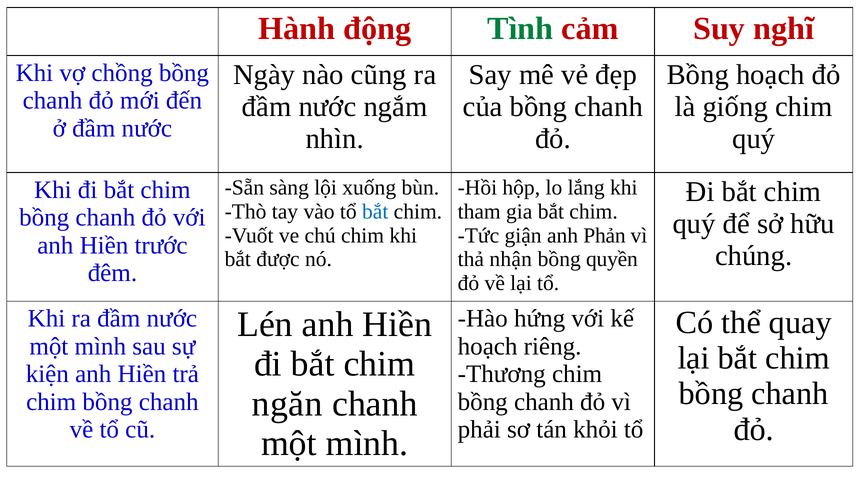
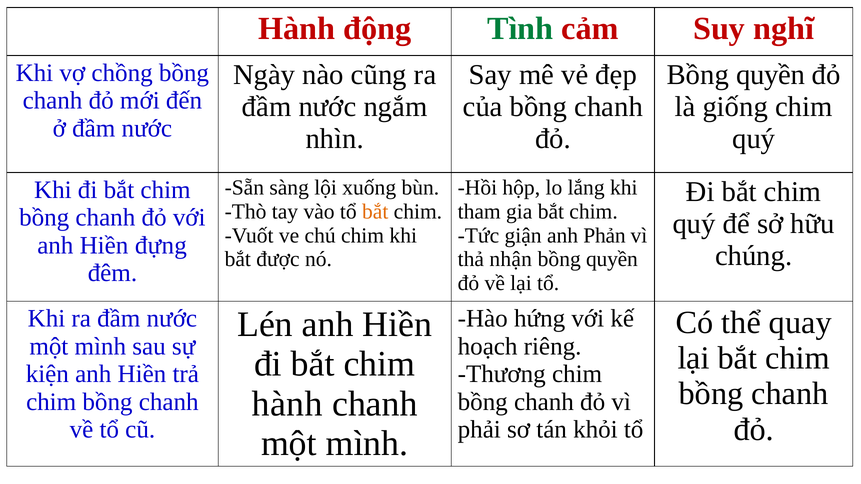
hoạch at (770, 75): hoạch -> quyền
bắt at (375, 212) colour: blue -> orange
trước: trước -> đựng
ngăn at (287, 404): ngăn -> hành
